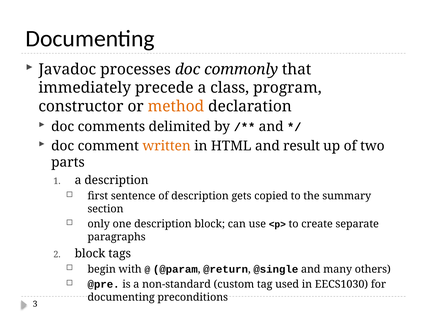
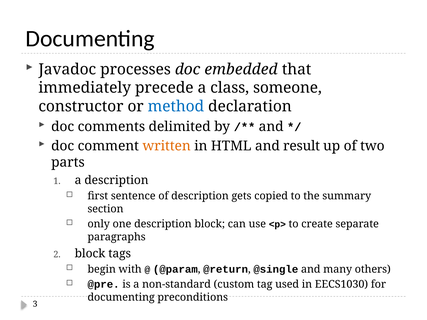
commonly: commonly -> embedded
program: program -> someone
method colour: orange -> blue
